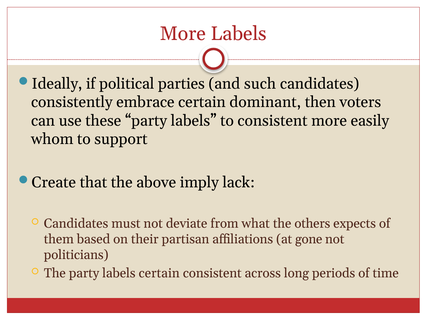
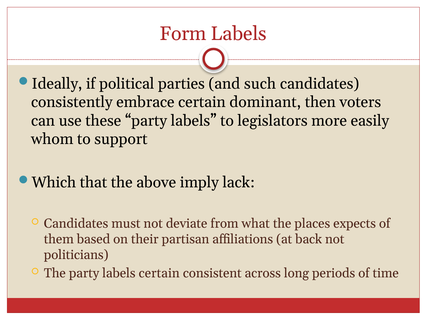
More at (183, 34): More -> Form
to consistent: consistent -> legislators
Create: Create -> Which
others: others -> places
gone: gone -> back
